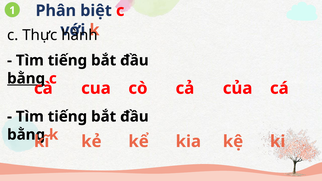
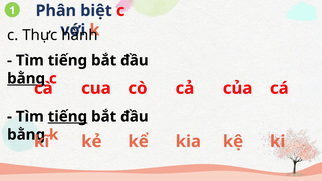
tiếng at (67, 117) underline: none -> present
